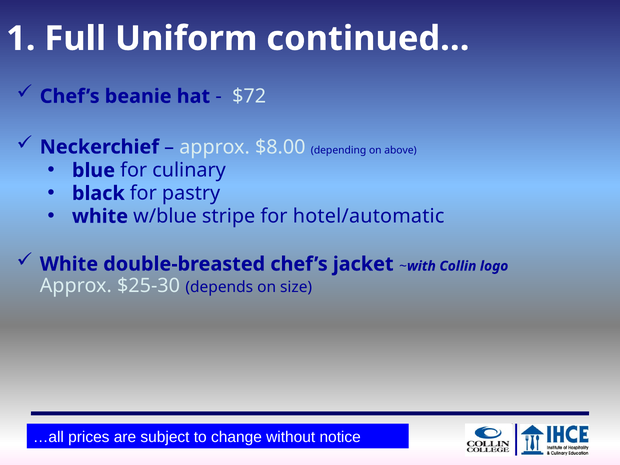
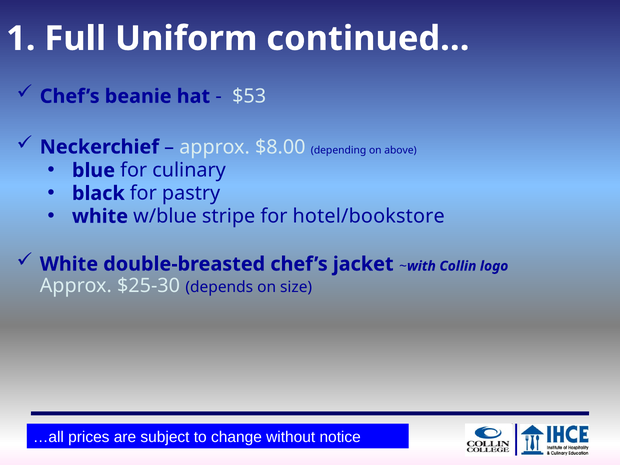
$72: $72 -> $53
hotel/automatic: hotel/automatic -> hotel/bookstore
